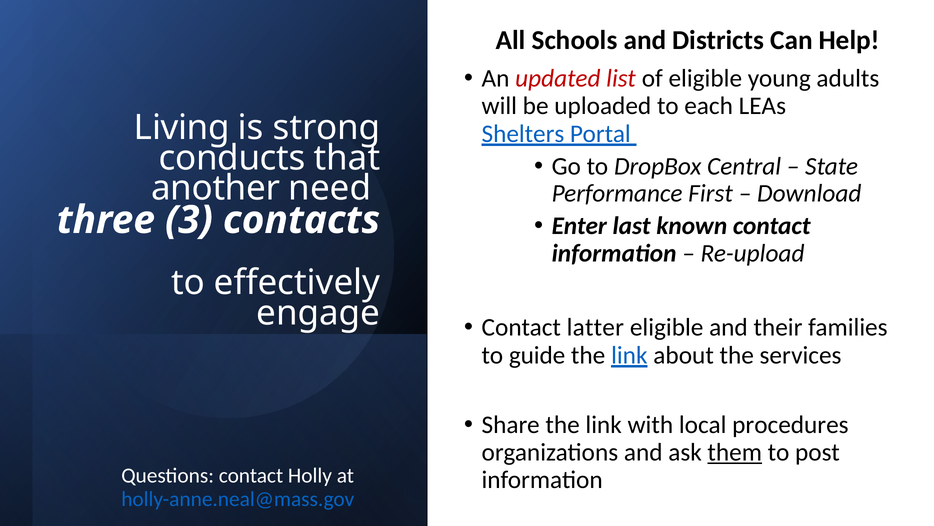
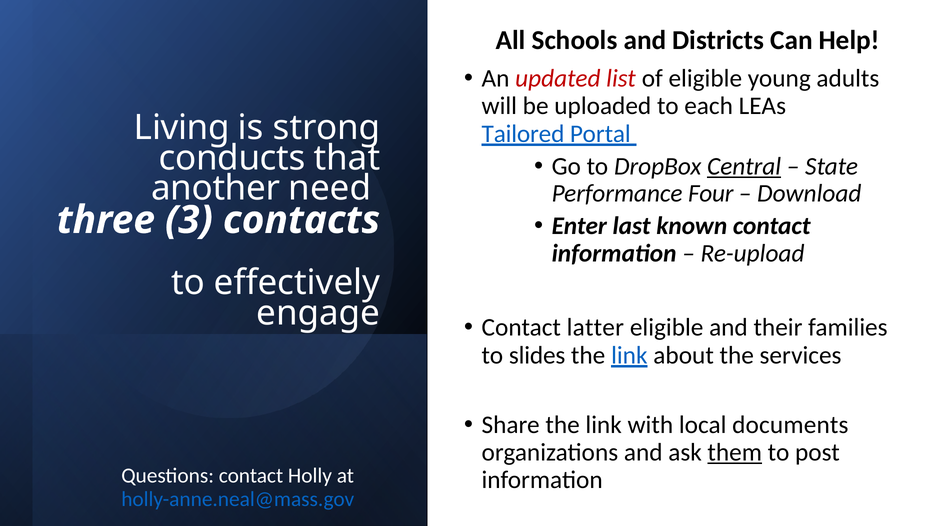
Shelters: Shelters -> Tailored
Central underline: none -> present
First: First -> Four
guide: guide -> slides
procedures: procedures -> documents
